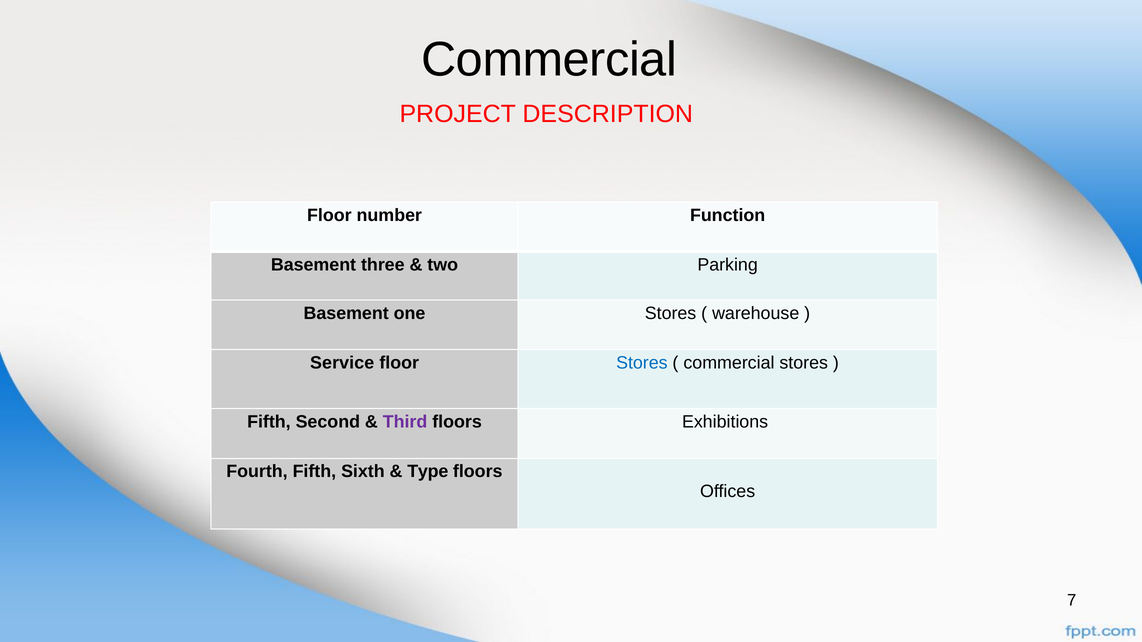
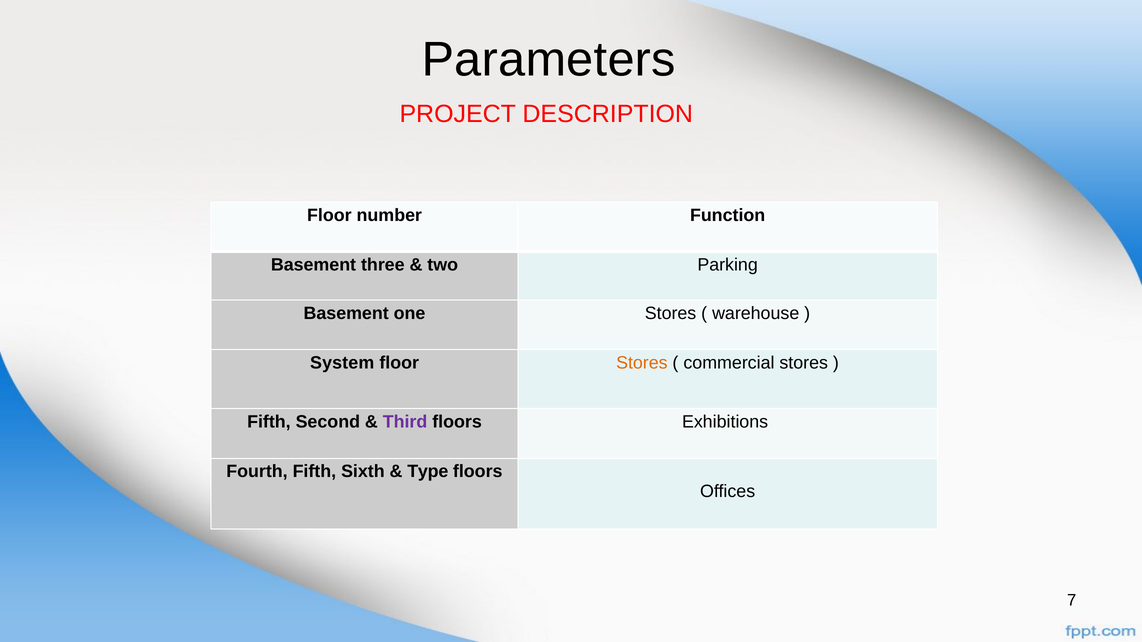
Commercial at (549, 60): Commercial -> Parameters
Service: Service -> System
Stores at (642, 363) colour: blue -> orange
